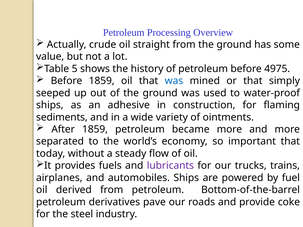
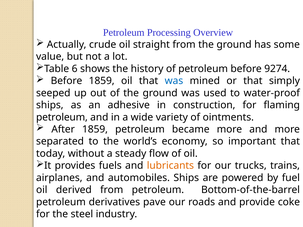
5: 5 -> 6
4975: 4975 -> 9274
sediments at (62, 117): sediments -> petroleum
lubricants colour: purple -> orange
